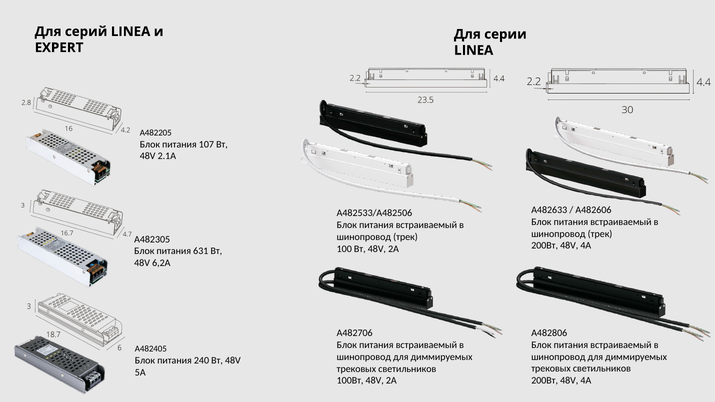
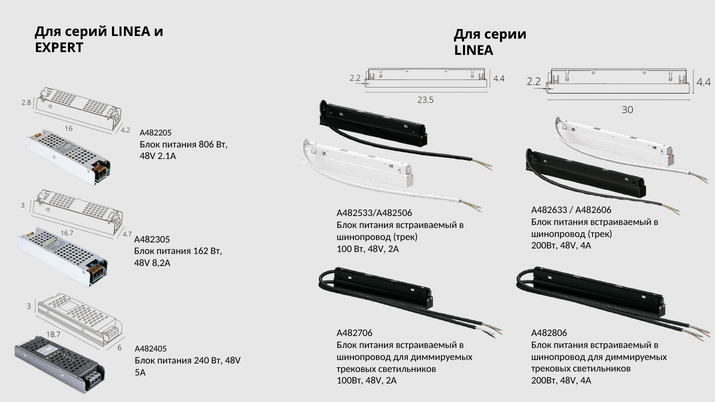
107: 107 -> 806
631: 631 -> 162
6,2А: 6,2А -> 8,2А
